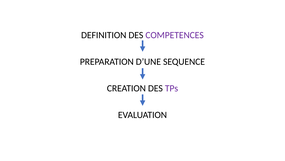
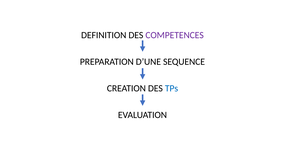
TPs colour: purple -> blue
